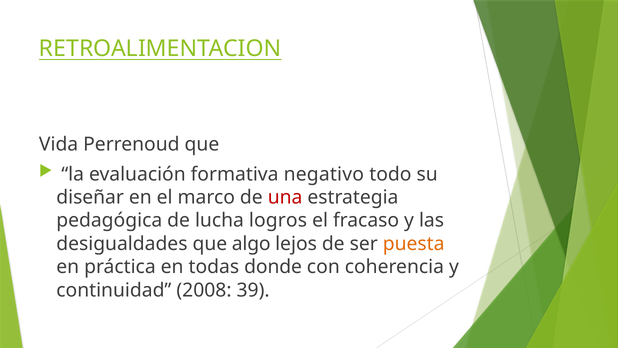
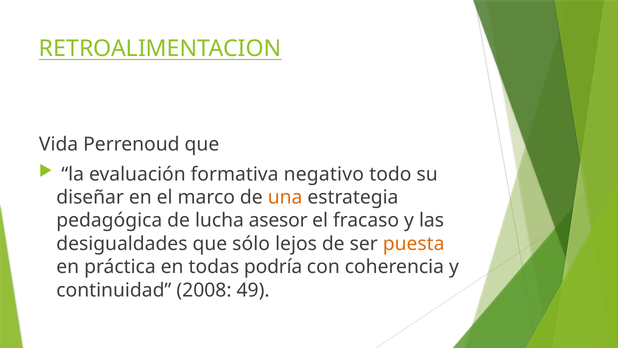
una colour: red -> orange
logros: logros -> asesor
algo: algo -> sólo
donde: donde -> podría
39: 39 -> 49
